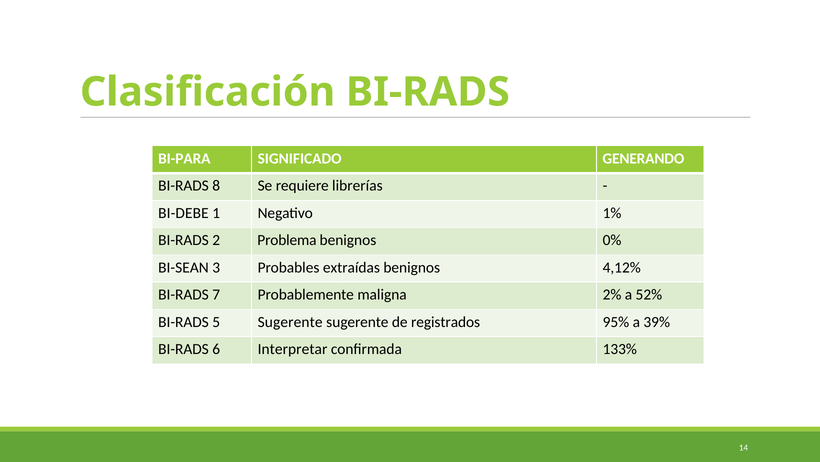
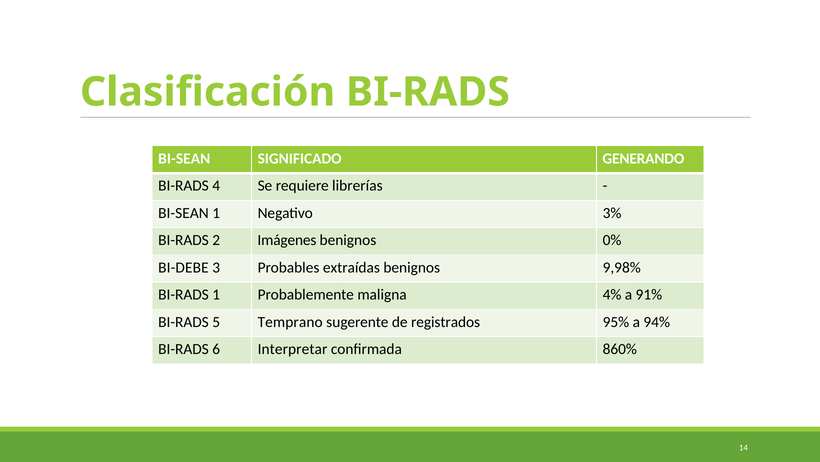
BI-PARA at (184, 158): BI-PARA -> BI-SEAN
8: 8 -> 4
BI-DEBE at (183, 213): BI-DEBE -> BI-SEAN
1%: 1% -> 3%
Problema: Problema -> Imágenes
BI-SEAN: BI-SEAN -> BI-DEBE
4,12%: 4,12% -> 9,98%
BI-RADS 7: 7 -> 1
2%: 2% -> 4%
52%: 52% -> 91%
5 Sugerente: Sugerente -> Temprano
39%: 39% -> 94%
133%: 133% -> 860%
